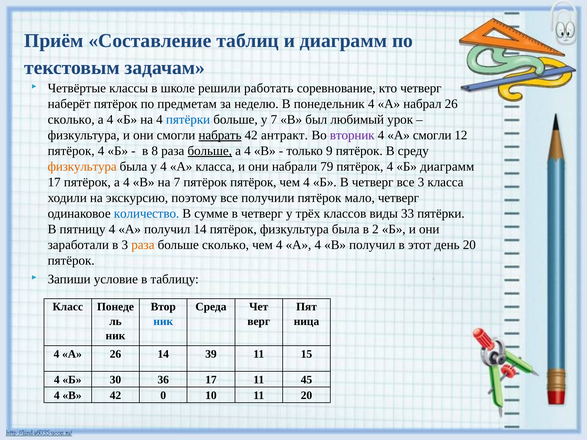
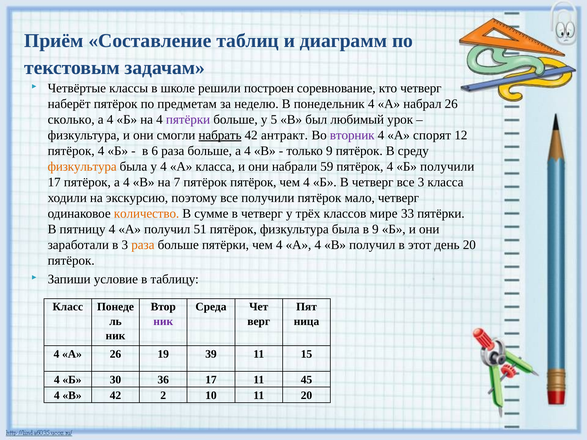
работать: работать -> построен
пятёрки at (188, 120) colour: blue -> purple
у 7: 7 -> 5
А смогли: смогли -> спорят
8: 8 -> 6
больше at (210, 151) underline: present -> none
79: 79 -> 59
Б диаграмм: диаграмм -> получили
количество colour: blue -> orange
виды: виды -> мире
получил 14: 14 -> 51
в 2: 2 -> 9
больше сколько: сколько -> пятёрки
ник at (163, 321) colour: blue -> purple
26 14: 14 -> 19
0: 0 -> 2
